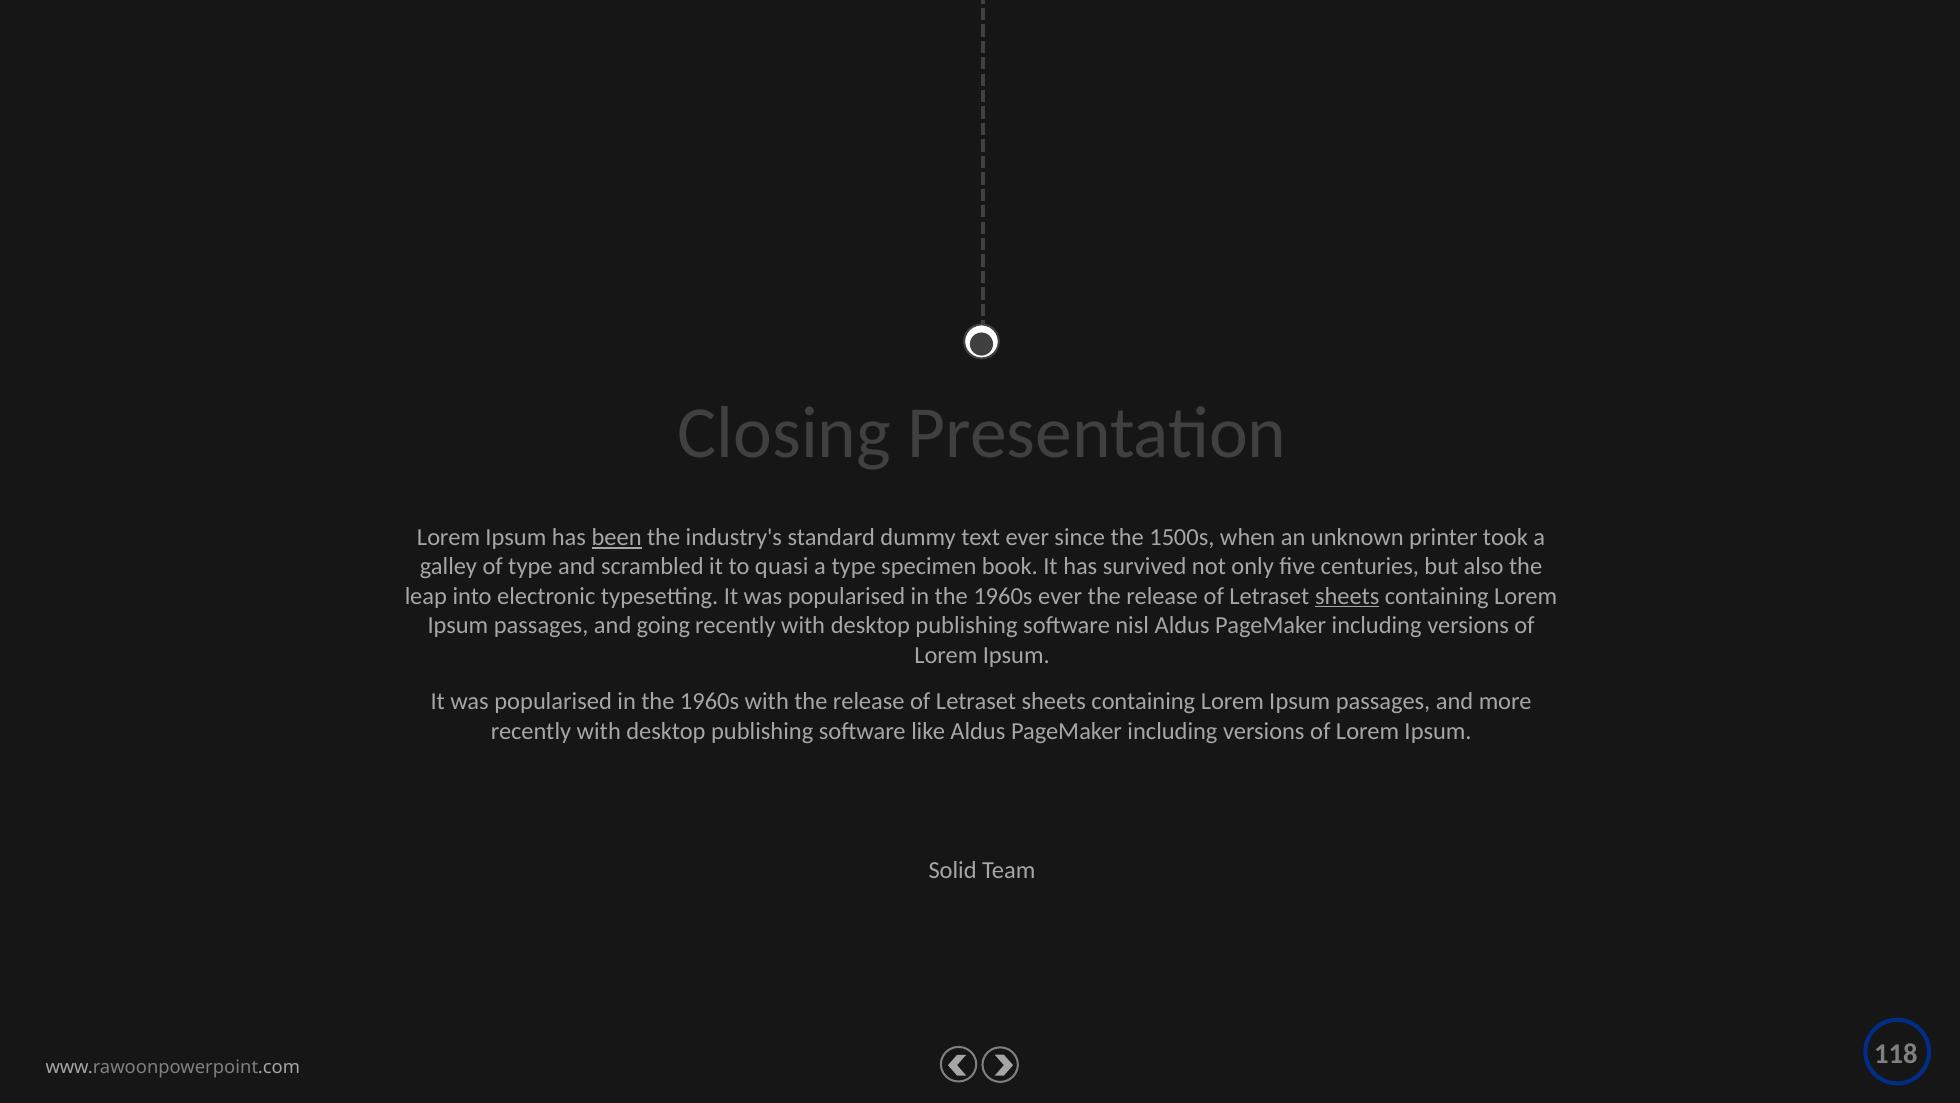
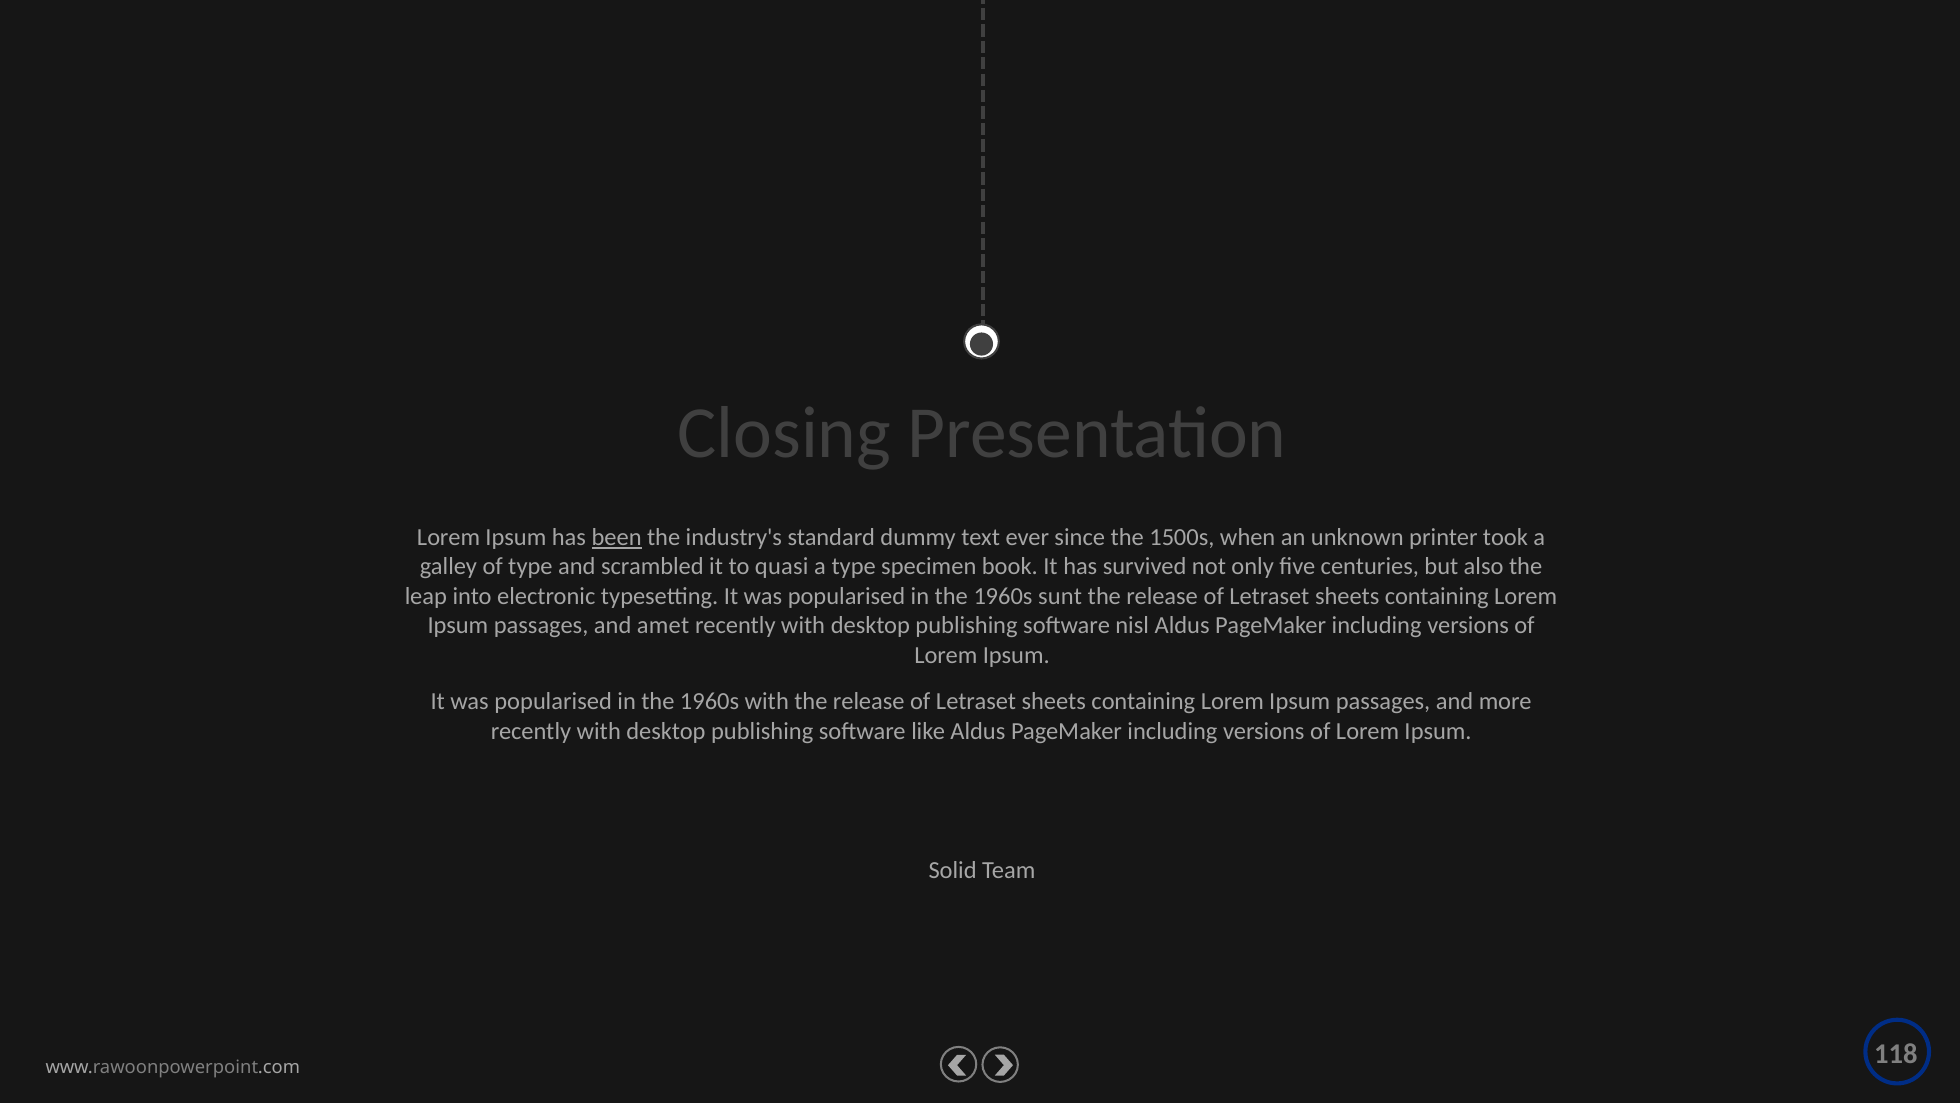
1960s ever: ever -> sunt
sheets at (1347, 596) underline: present -> none
going: going -> amet
